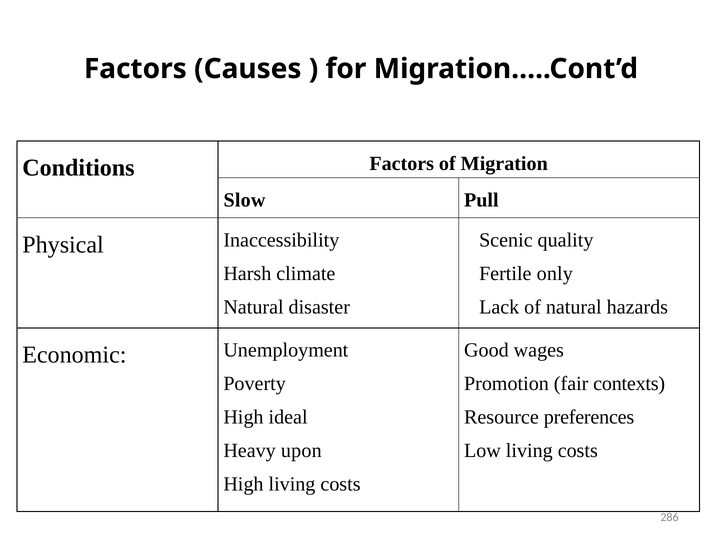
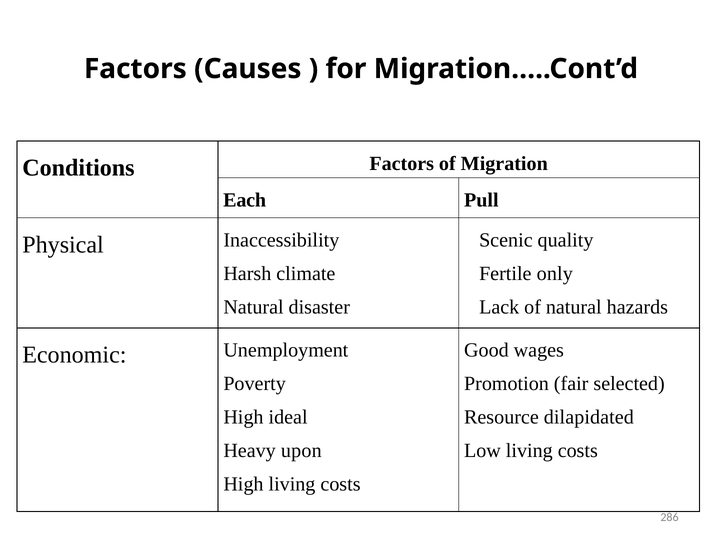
Slow: Slow -> Each
contexts: contexts -> selected
preferences: preferences -> dilapidated
